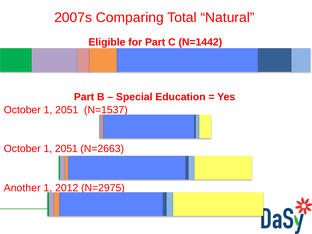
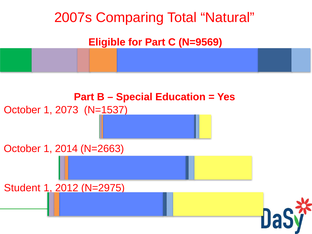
N=1442: N=1442 -> N=9569
2051 at (67, 110): 2051 -> 2073
2051 at (66, 149): 2051 -> 2014
Another: Another -> Student
